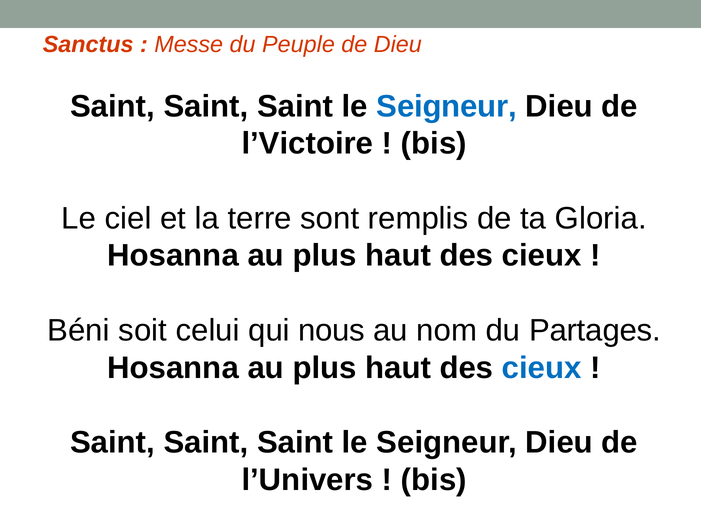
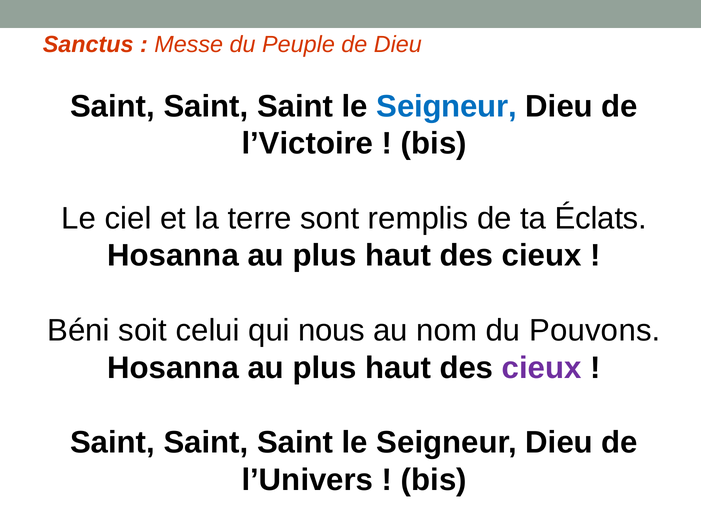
Gloria: Gloria -> Éclats
Partages: Partages -> Pouvons
cieux at (542, 368) colour: blue -> purple
